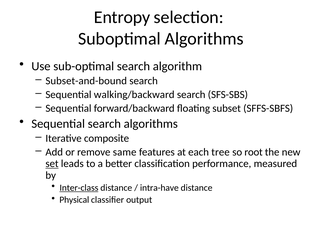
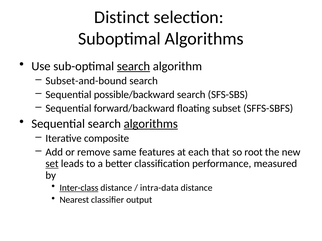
Entropy: Entropy -> Distinct
search at (133, 66) underline: none -> present
walking/backward: walking/backward -> possible/backward
algorithms at (151, 124) underline: none -> present
tree: tree -> that
intra-have: intra-have -> intra-data
Physical: Physical -> Nearest
